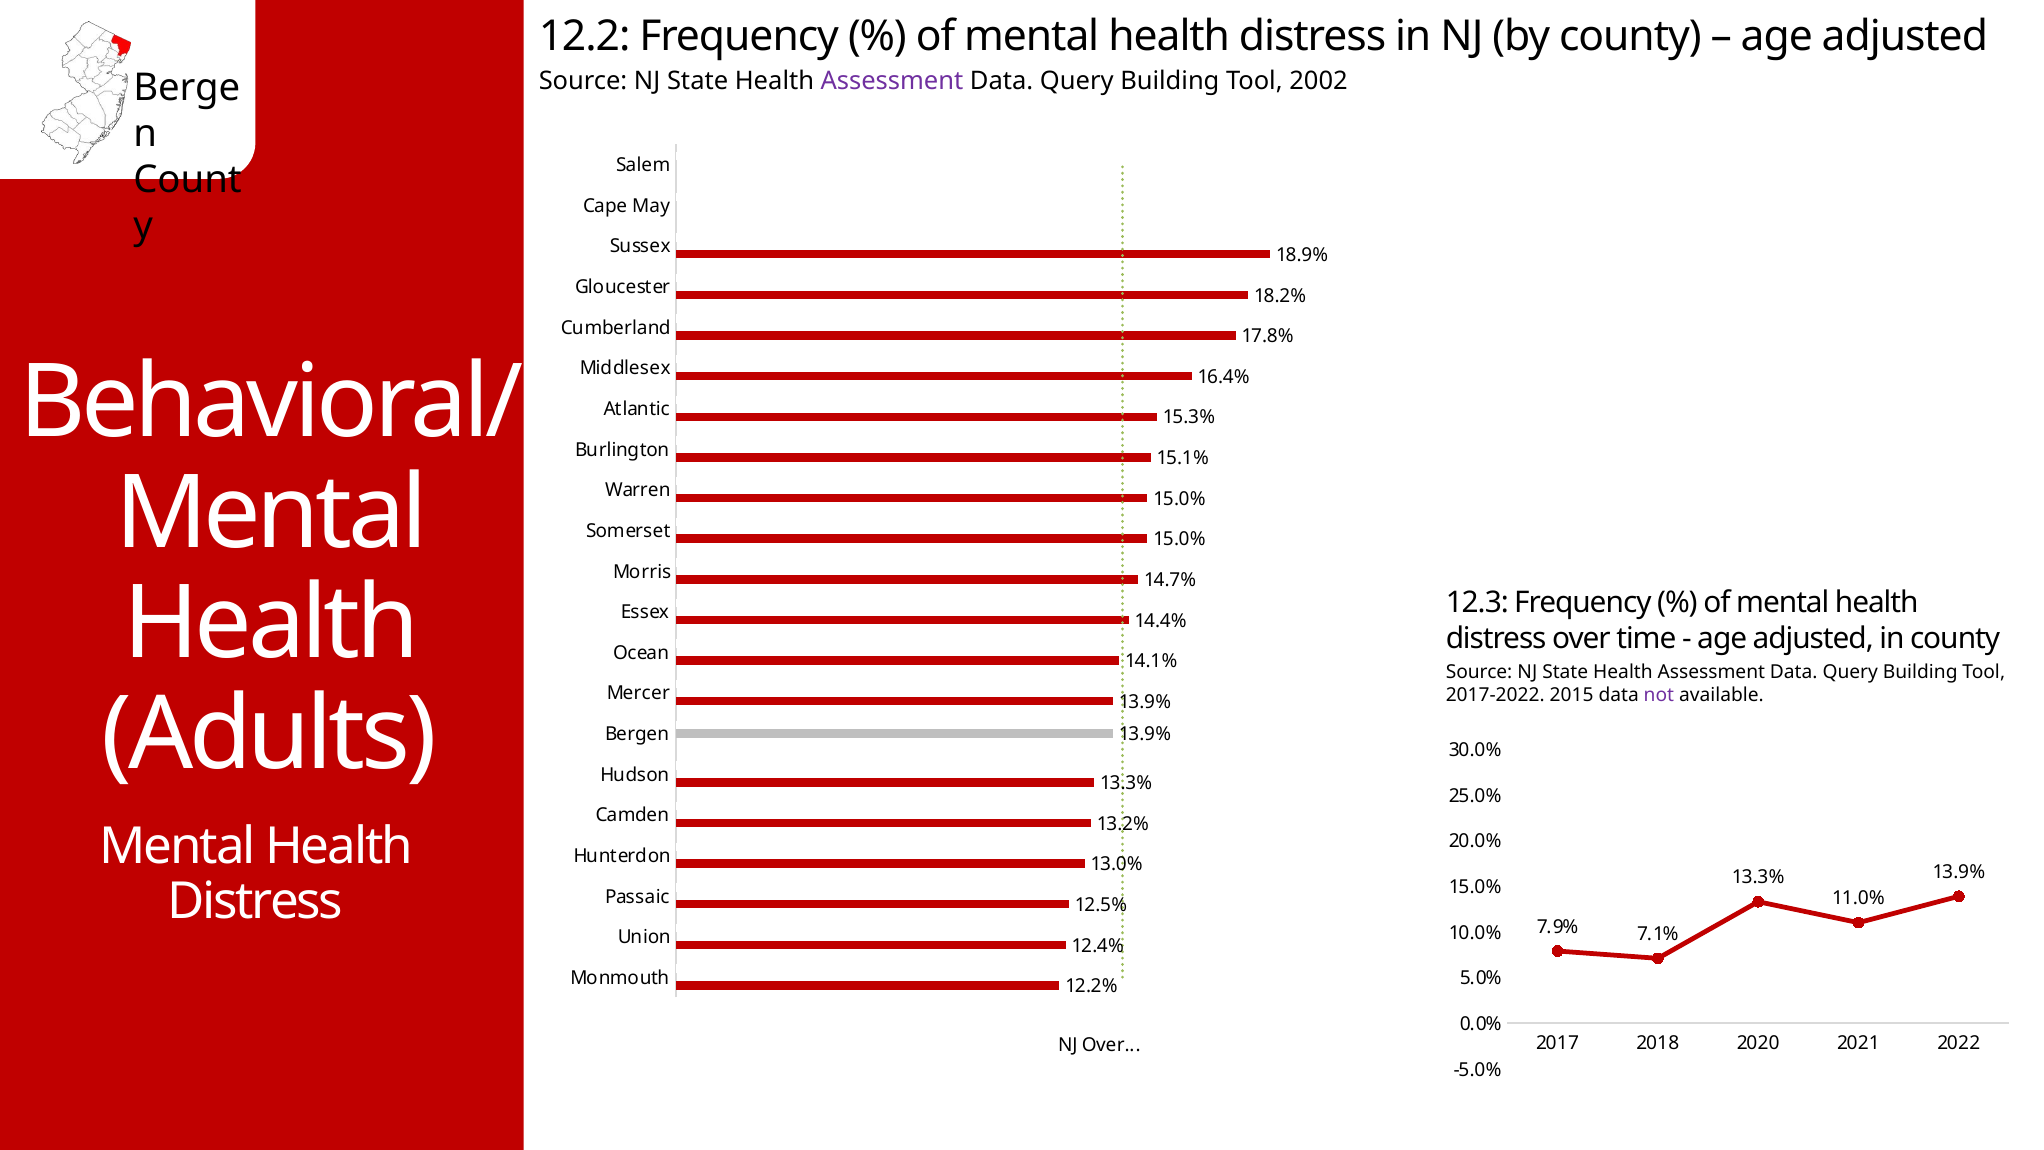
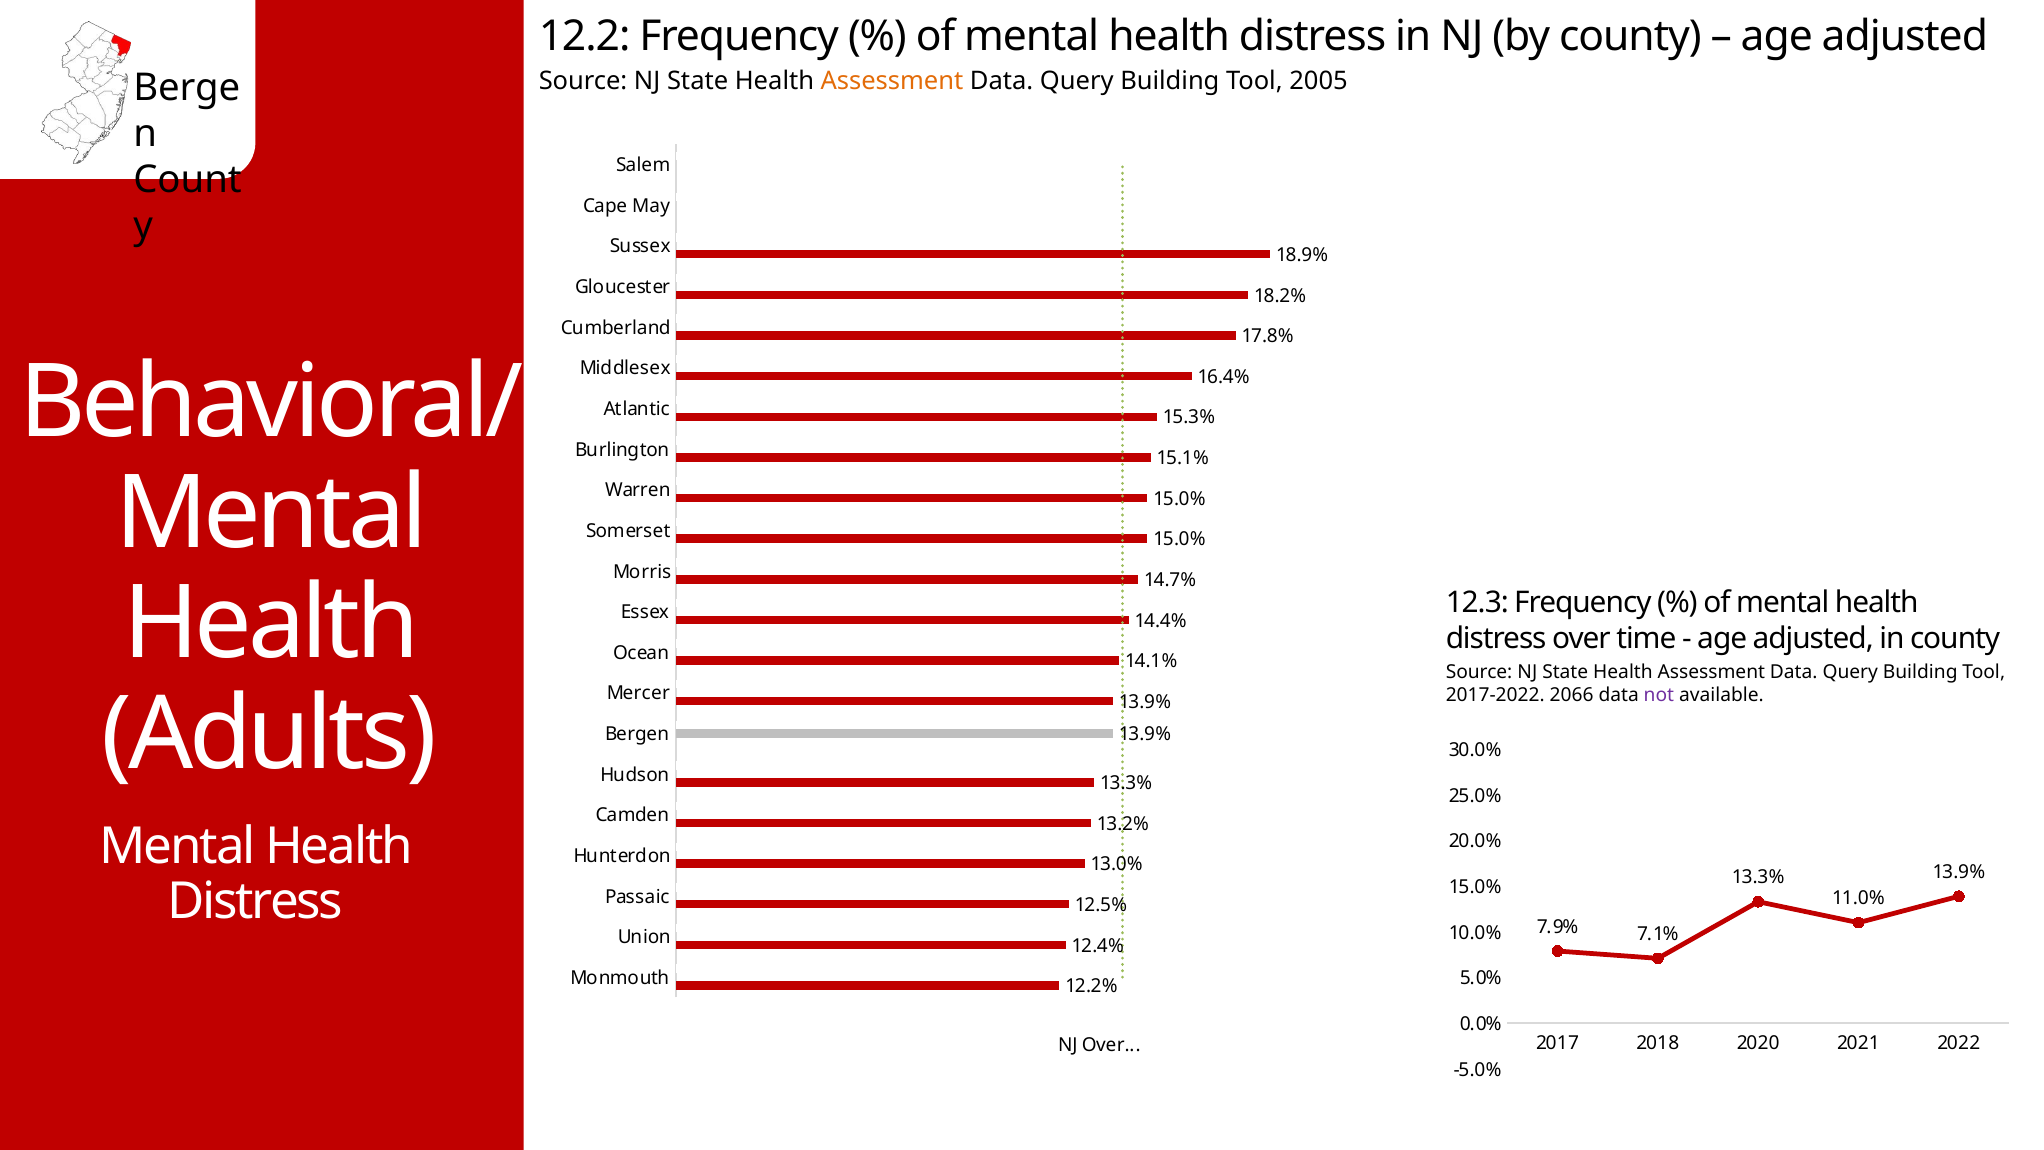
Assessment at (892, 81) colour: purple -> orange
2002: 2002 -> 2005
2015: 2015 -> 2066
